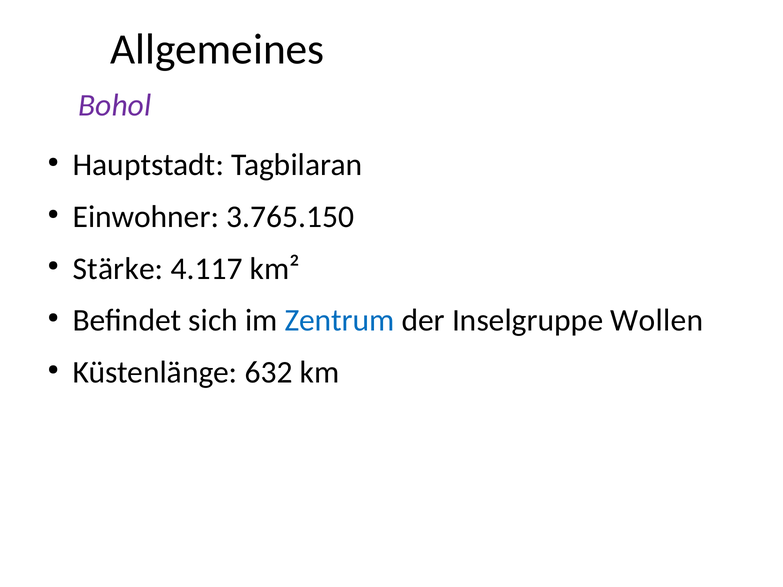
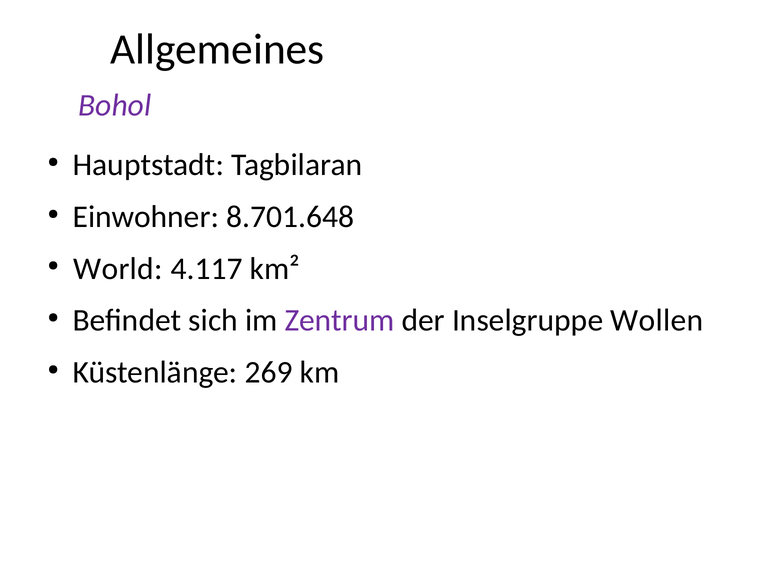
3.765.150: 3.765.150 -> 8.701.648
Stärke: Stärke -> World
Zentrum colour: blue -> purple
632: 632 -> 269
